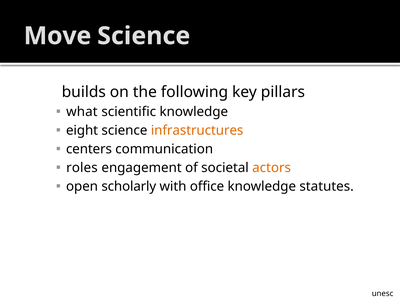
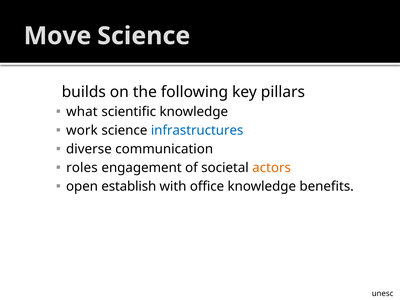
eight: eight -> work
infrastructures colour: orange -> blue
centers: centers -> diverse
scholarly: scholarly -> establish
statutes: statutes -> benefits
